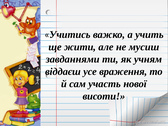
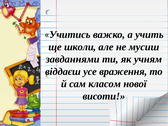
жити: жити -> школи
участь: участь -> класом
